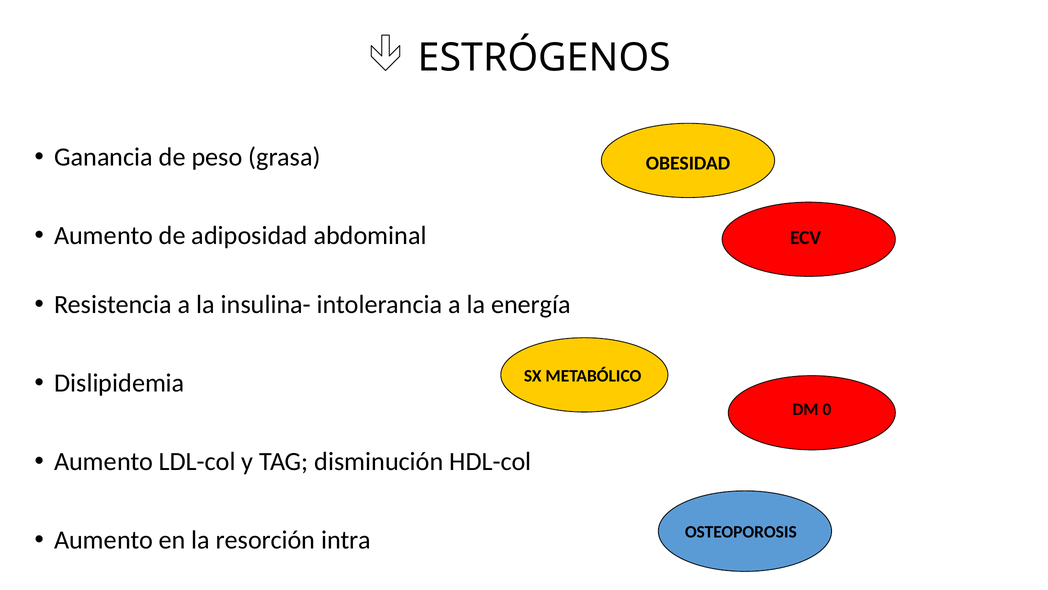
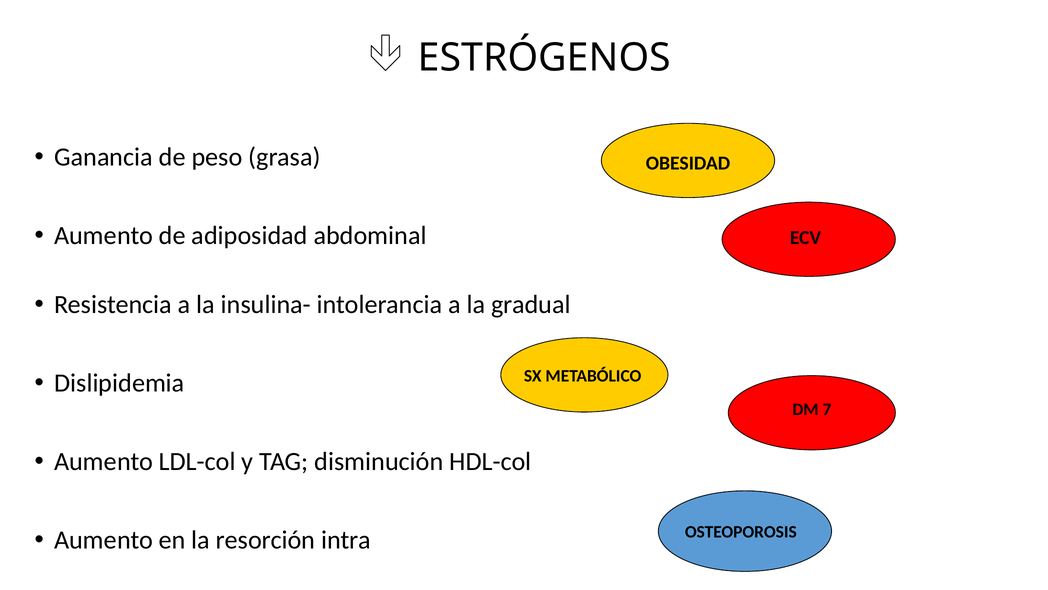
energía: energía -> gradual
0: 0 -> 7
